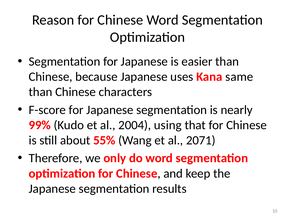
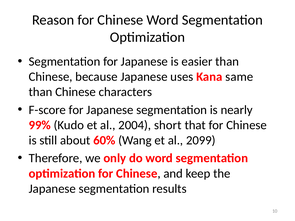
using: using -> short
55%: 55% -> 60%
2071: 2071 -> 2099
